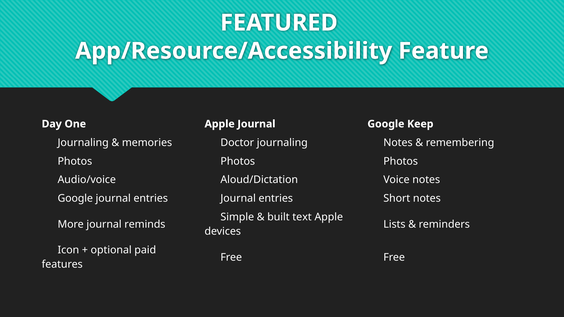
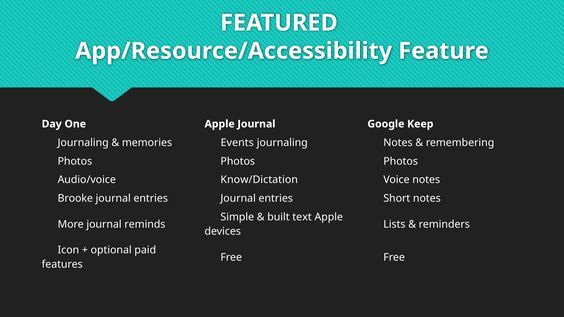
Doctor: Doctor -> Events
Aloud/Dictation: Aloud/Dictation -> Know/Dictation
Google at (75, 199): Google -> Brooke
